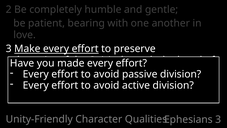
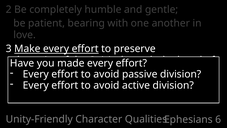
Ephesians 3: 3 -> 6
